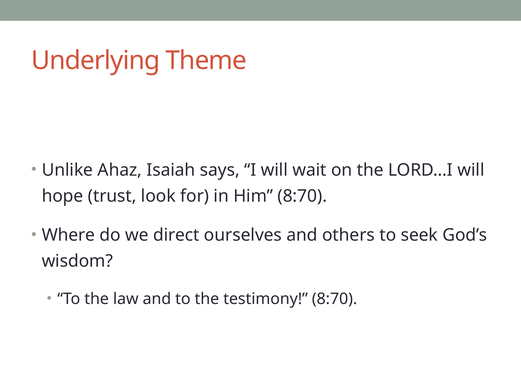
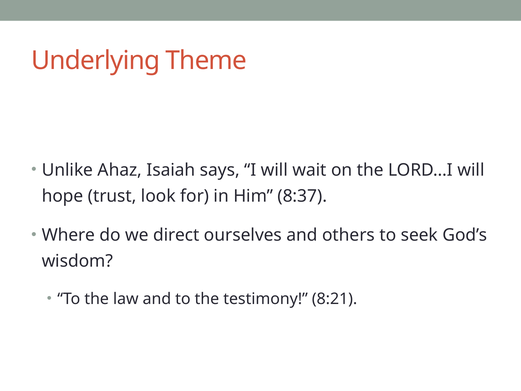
Him 8:70: 8:70 -> 8:37
testimony 8:70: 8:70 -> 8:21
